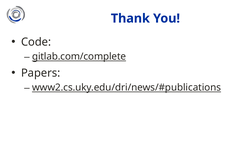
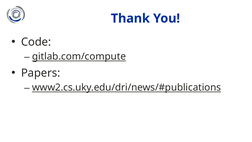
gitlab.com/complete: gitlab.com/complete -> gitlab.com/compute
